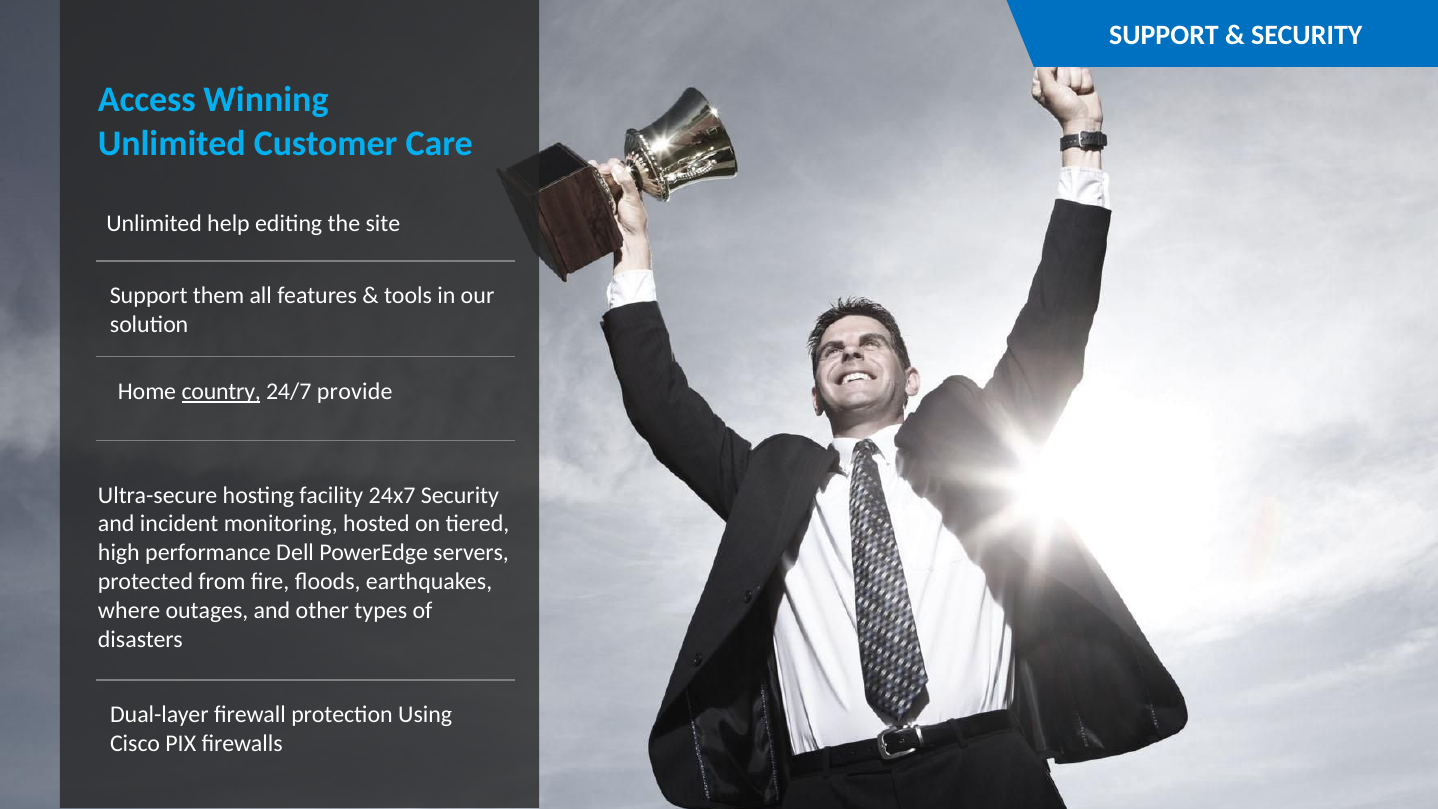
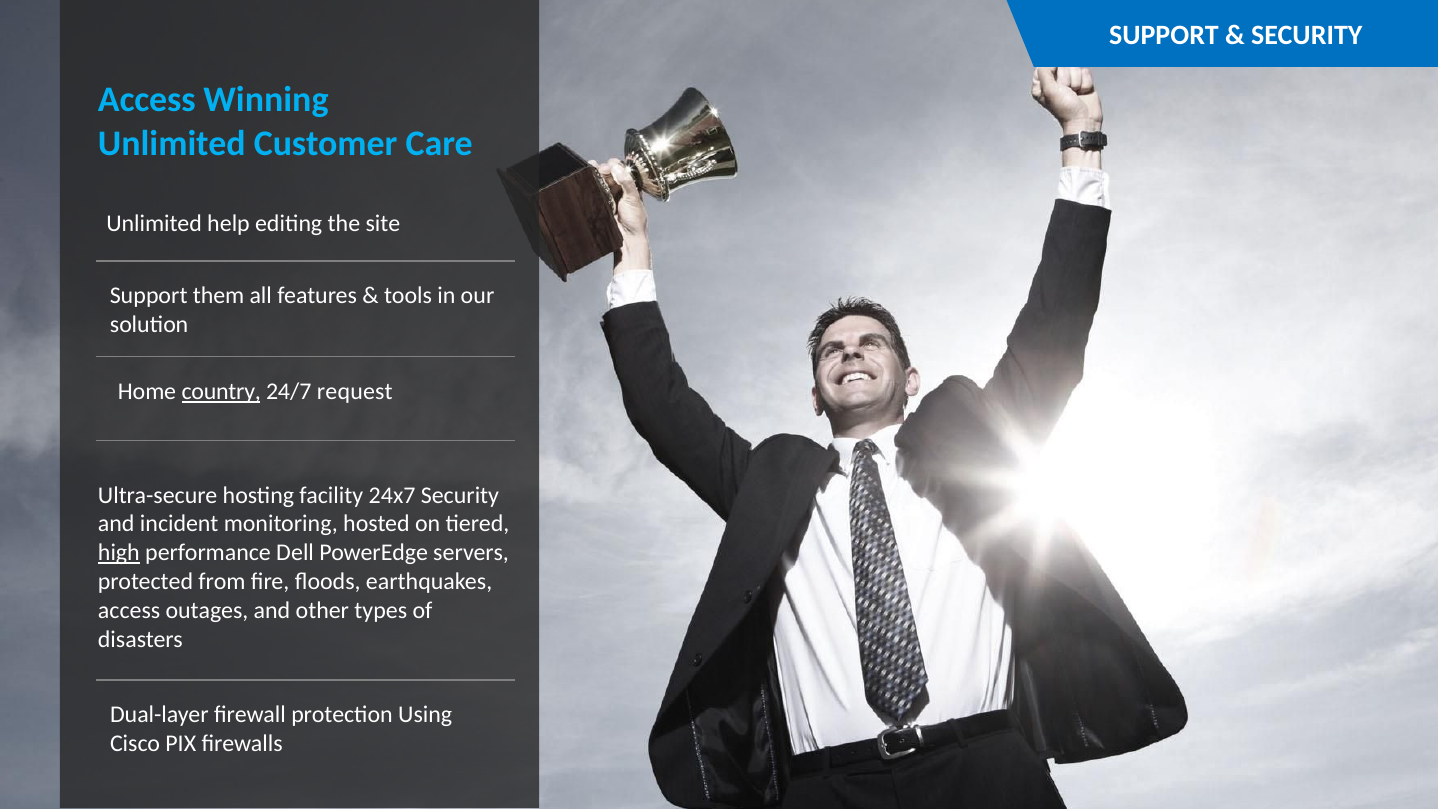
provide: provide -> request
high underline: none -> present
where at (129, 610): where -> access
